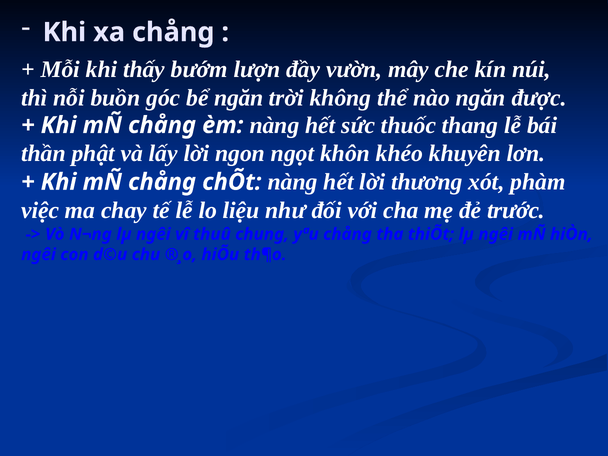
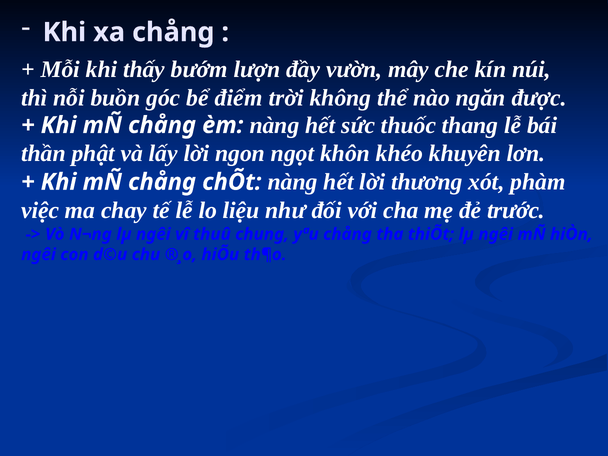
bể ngăn: ngăn -> điểm
